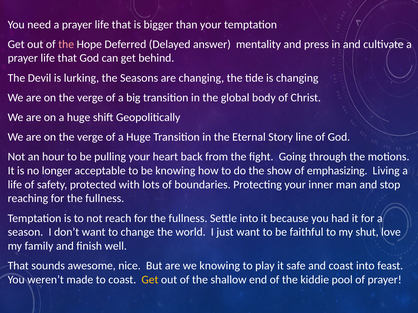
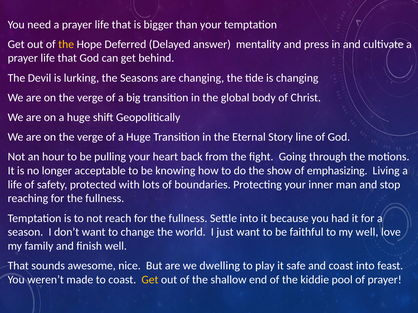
the at (66, 44) colour: pink -> yellow
my shut: shut -> well
we knowing: knowing -> dwelling
